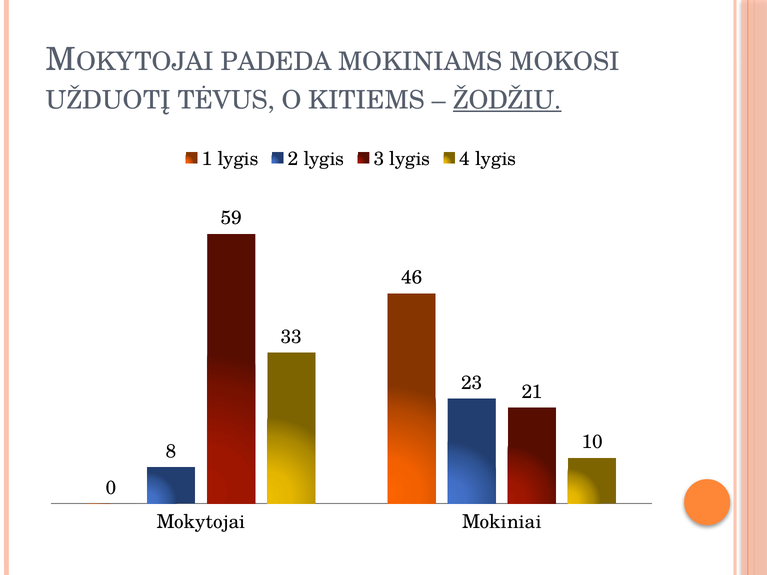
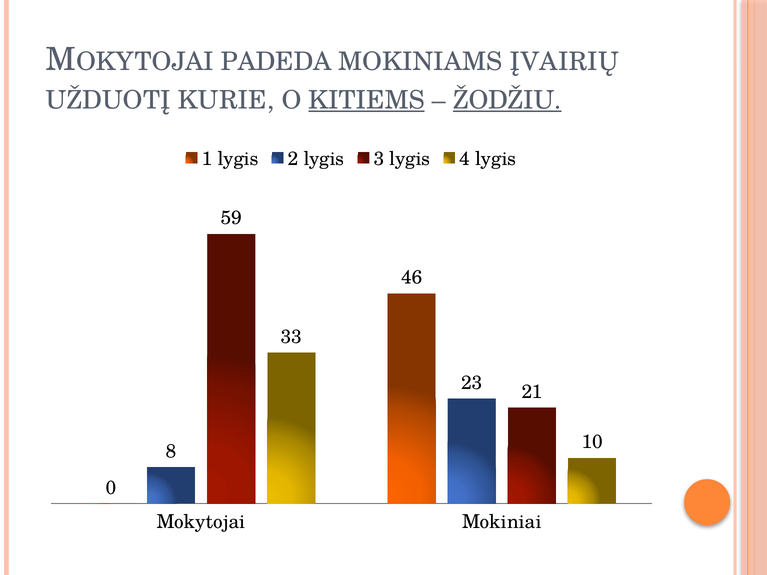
MOKOSI: MOKOSI -> ĮVAIRIŲ
TĖVUS: TĖVUS -> KURIE
KITIEMS underline: none -> present
